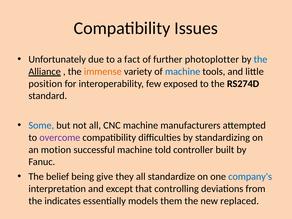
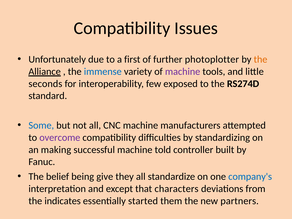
fact: fact -> first
the at (261, 59) colour: blue -> orange
immense colour: orange -> blue
machine at (183, 72) colour: blue -> purple
position: position -> seconds
motion: motion -> making
controlling: controlling -> characters
models: models -> started
replaced: replaced -> partners
